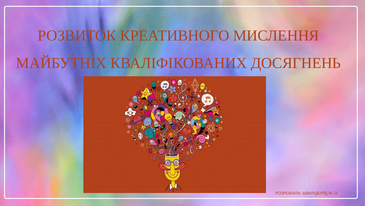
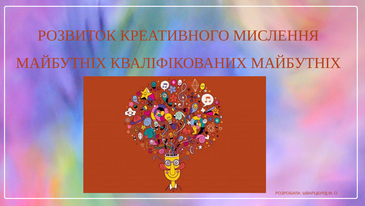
КВАЛІФІКОВАНИХ ДОСЯГНЕНЬ: ДОСЯГНЕНЬ -> МАЙБУТНІХ
